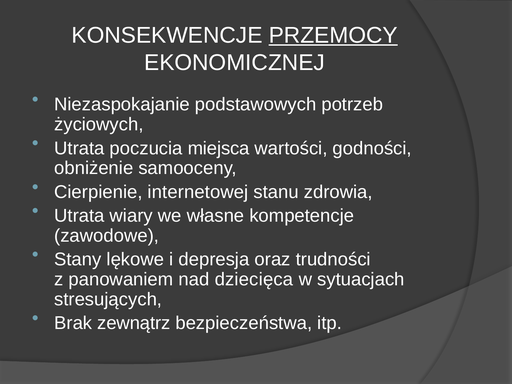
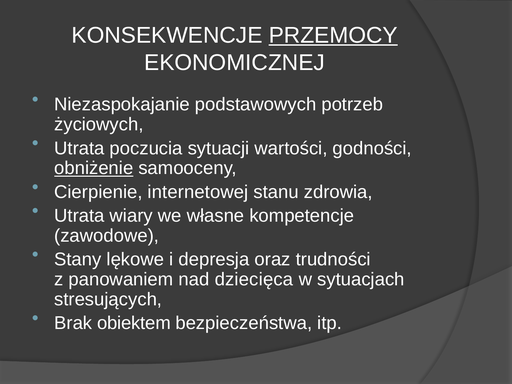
miejsca: miejsca -> sytuacji
obniżenie underline: none -> present
zewnątrz: zewnątrz -> obiektem
